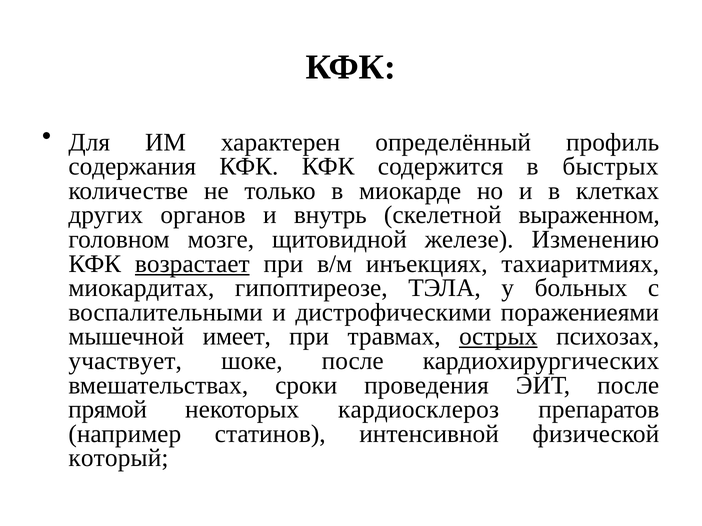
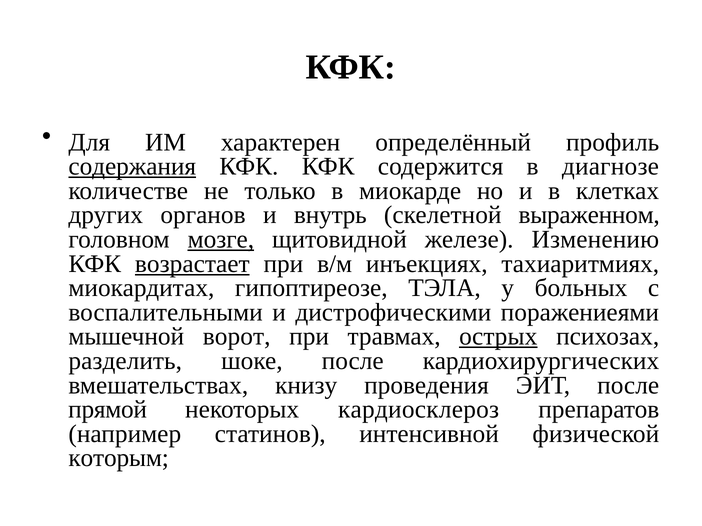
содержания underline: none -> present
быстрых: быстрых -> диагнозе
мозге underline: none -> present
имеет: имеет -> ворот
участвует: участвует -> разделить
сроки: сроки -> книзу
который: который -> которым
